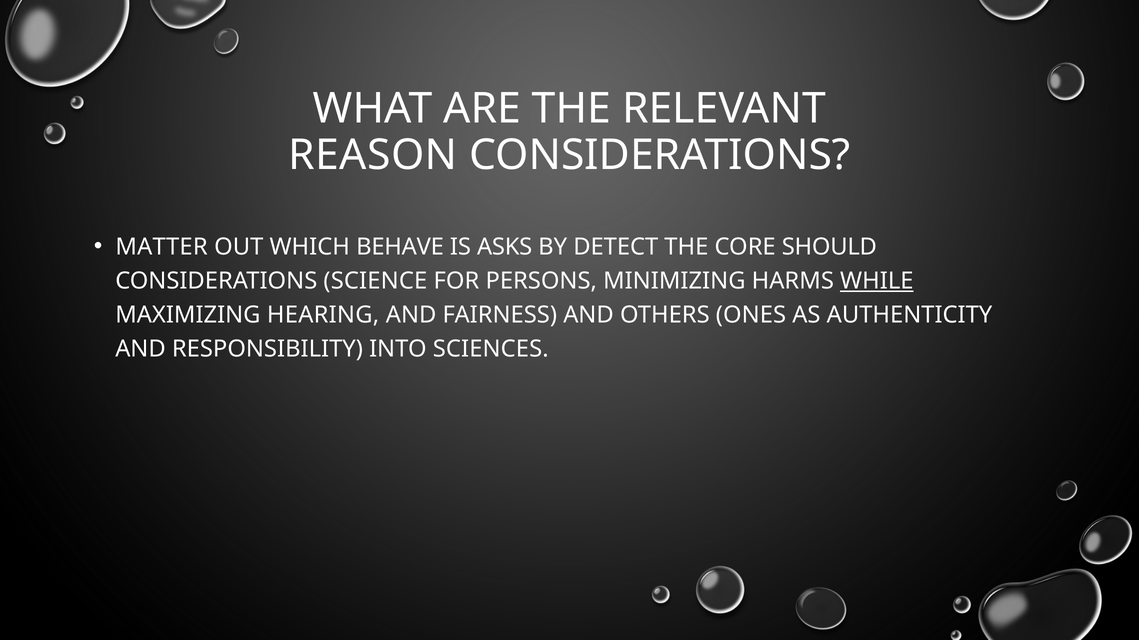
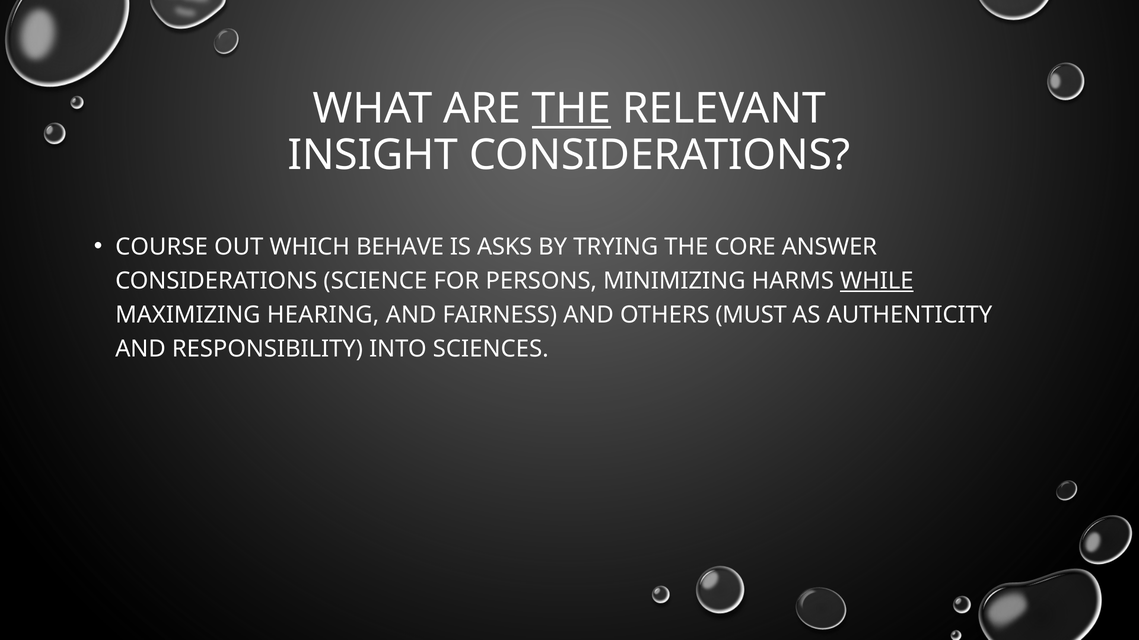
THE at (571, 109) underline: none -> present
REASON: REASON -> INSIGHT
MATTER: MATTER -> COURSE
DETECT: DETECT -> TRYING
SHOULD: SHOULD -> ANSWER
ONES: ONES -> MUST
